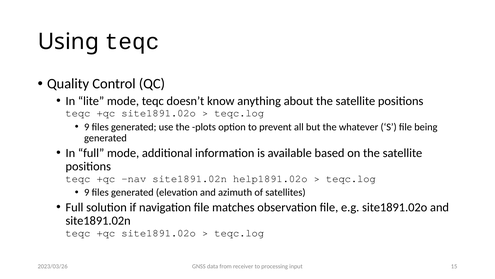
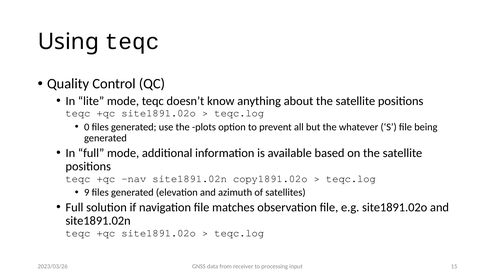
9 at (87, 127): 9 -> 0
help1891.02o: help1891.02o -> copy1891.02o
